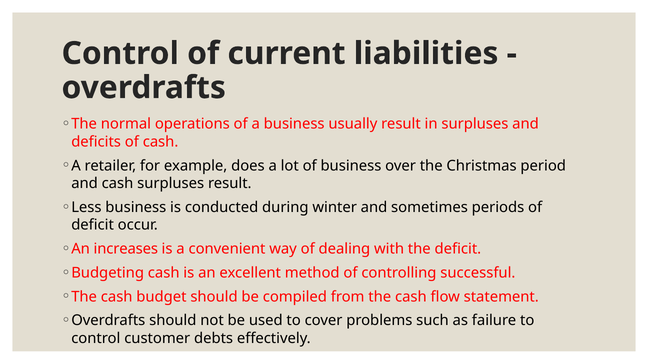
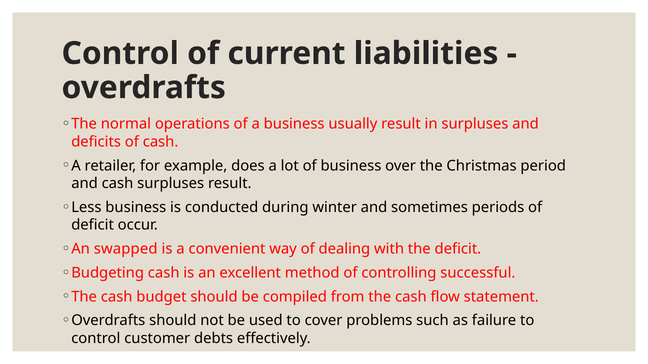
increases: increases -> swapped
